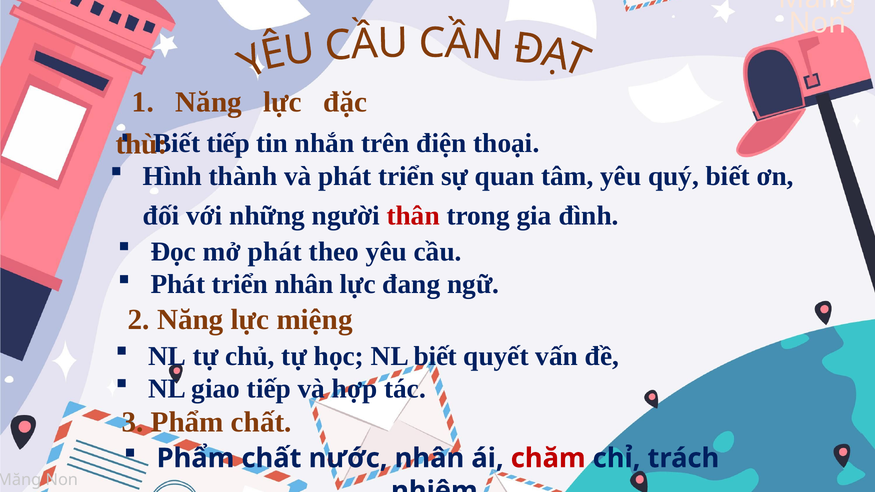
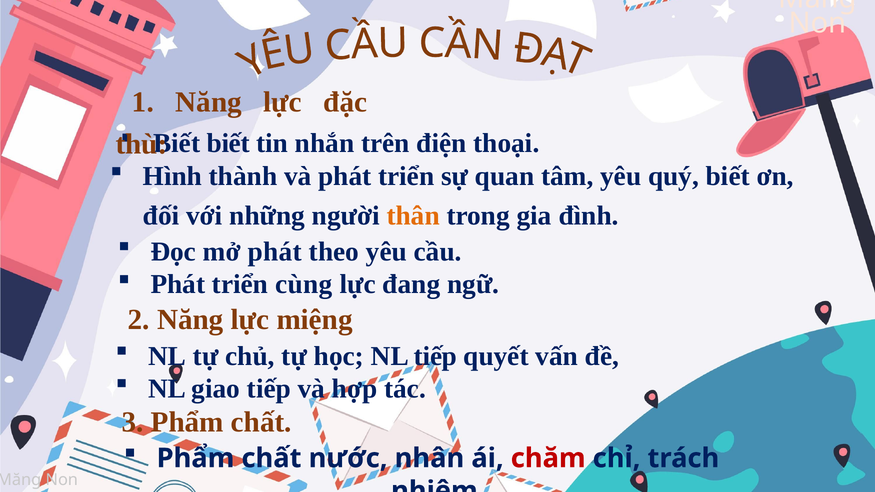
Biết tiếp: tiếp -> biết
thân colour: red -> orange
triển nhân: nhân -> cùng
NL biết: biết -> tiếp
